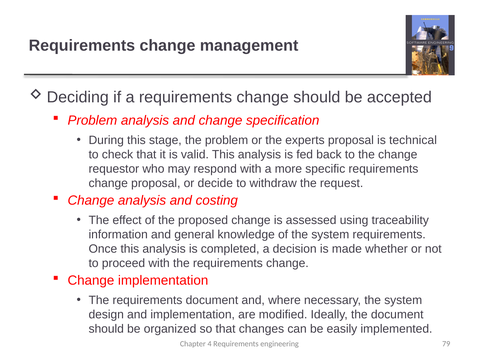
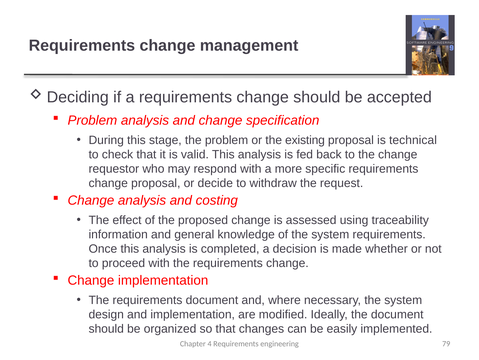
experts: experts -> existing
